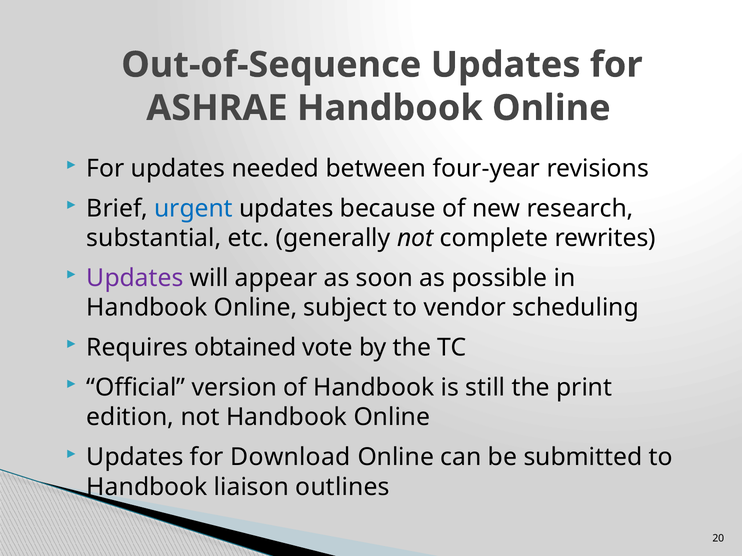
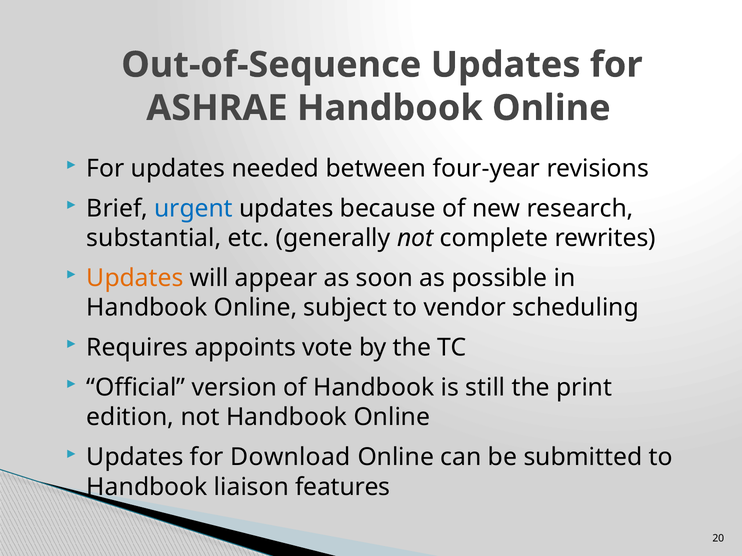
Updates at (135, 278) colour: purple -> orange
obtained: obtained -> appoints
outlines: outlines -> features
